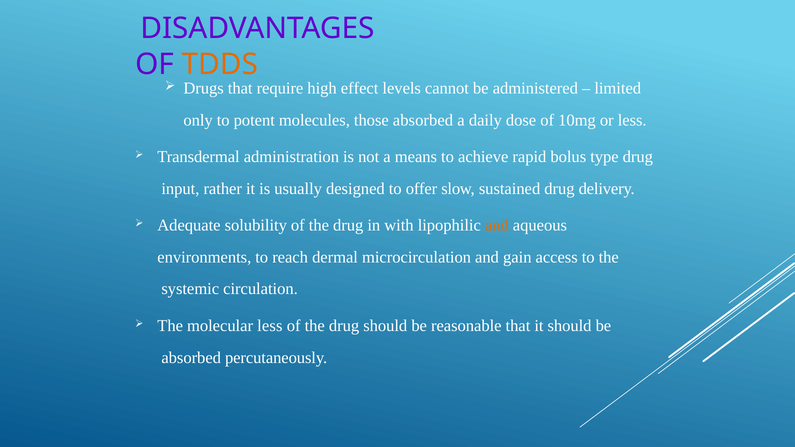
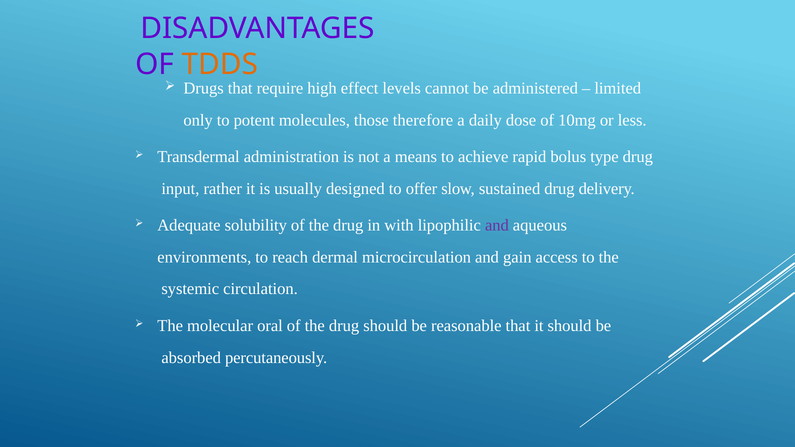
those absorbed: absorbed -> therefore
and at (497, 226) colour: orange -> purple
molecular less: less -> oral
